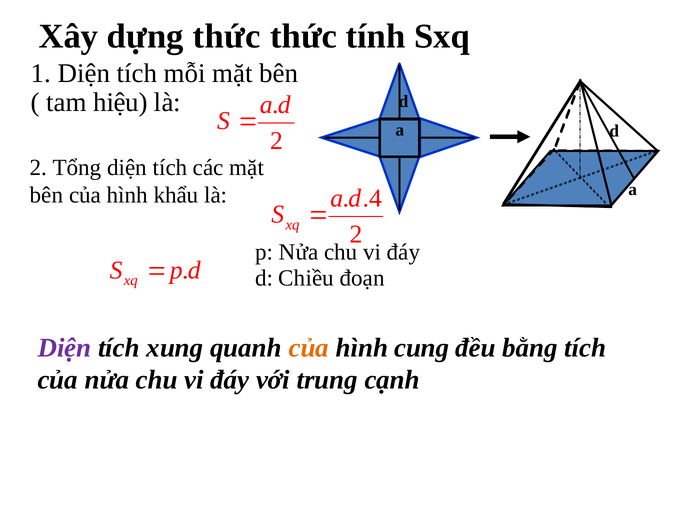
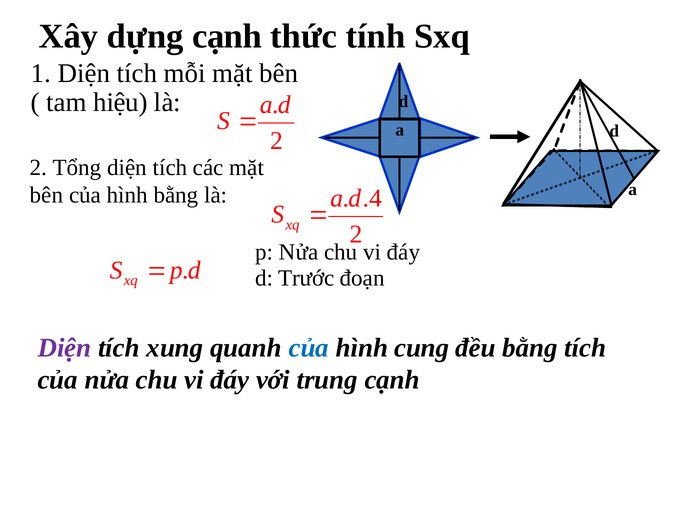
dựng thức: thức -> cạnh
hình khẩu: khẩu -> bằng
Chiều: Chiều -> Trước
của at (309, 347) colour: orange -> blue
